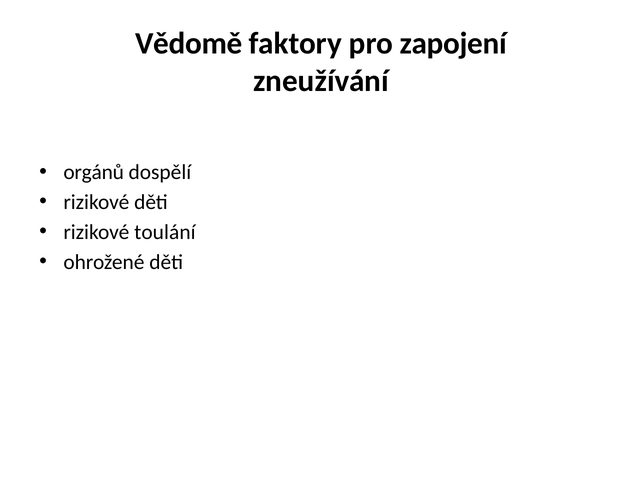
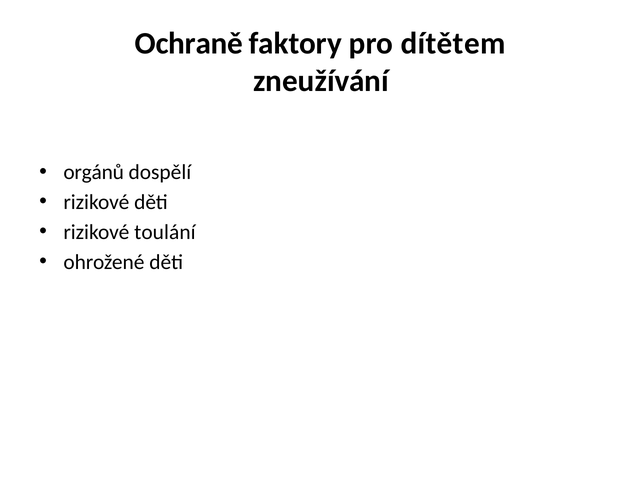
Vědomě: Vědomě -> Ochraně
zapojení: zapojení -> dítětem
